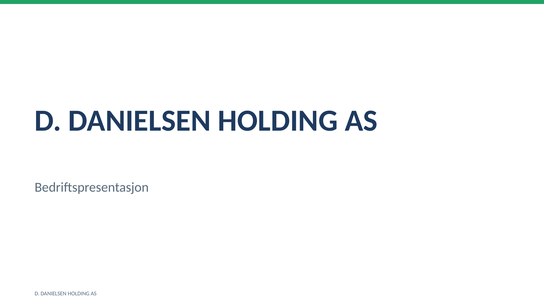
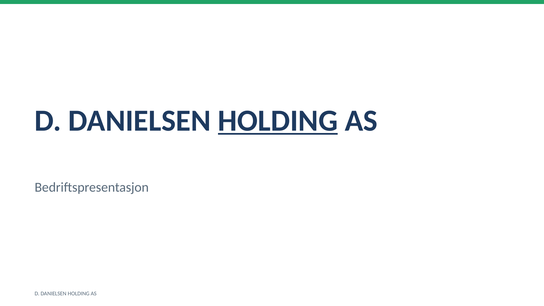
HOLDING at (278, 121) underline: none -> present
